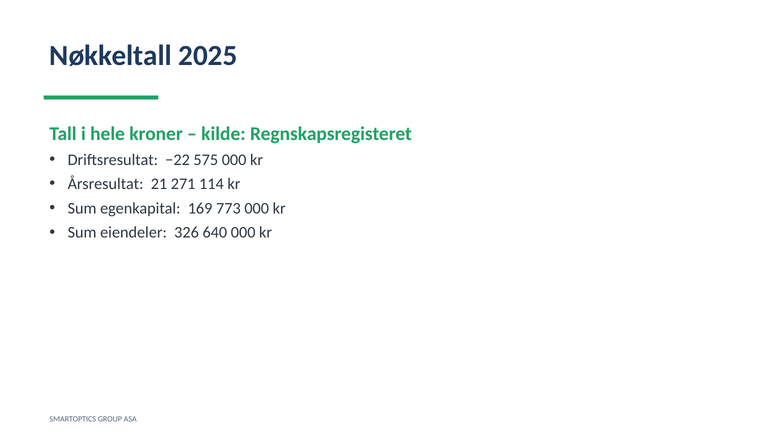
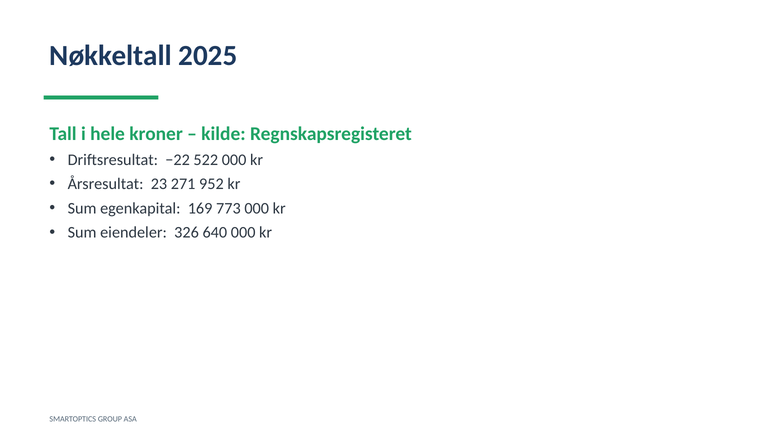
575: 575 -> 522
21: 21 -> 23
114: 114 -> 952
